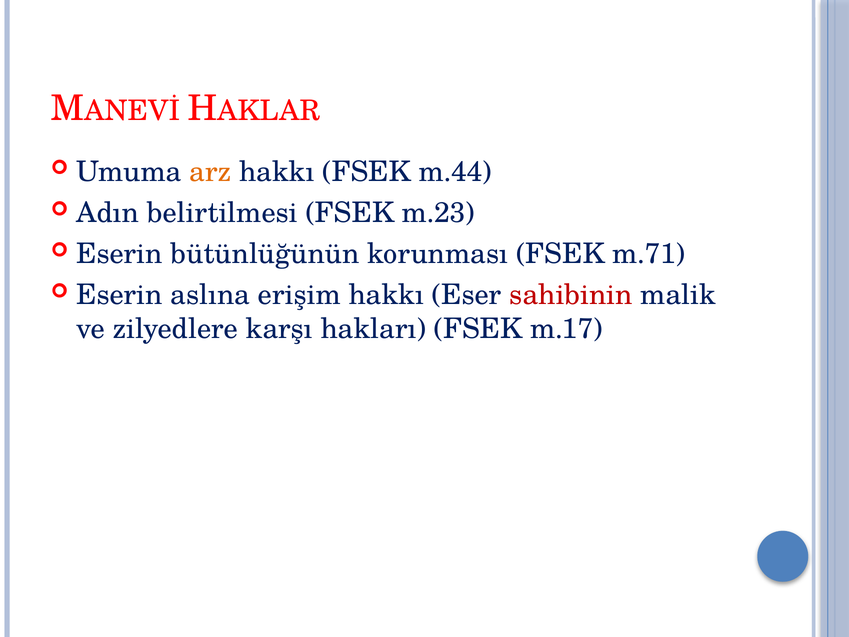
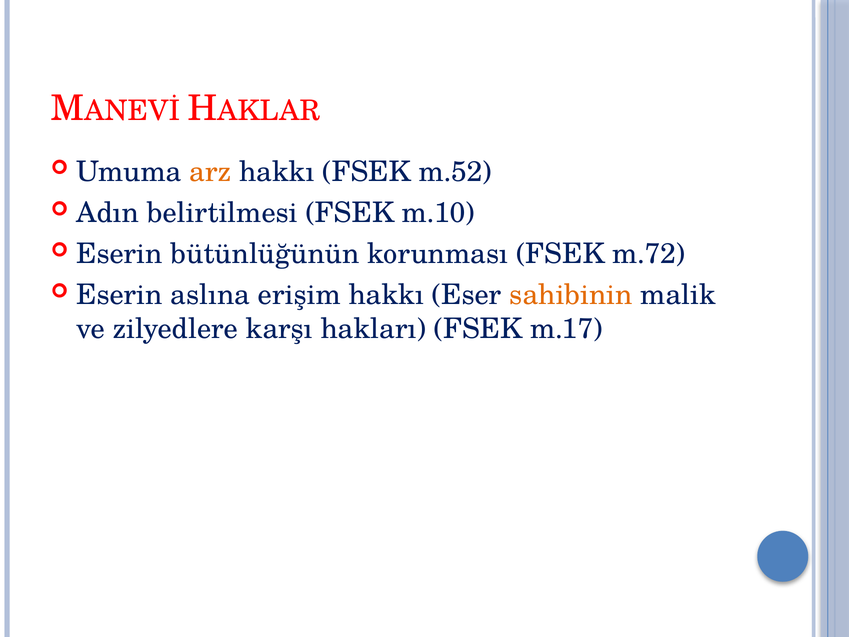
m.44: m.44 -> m.52
m.23: m.23 -> m.10
m.71: m.71 -> m.72
sahibinin colour: red -> orange
